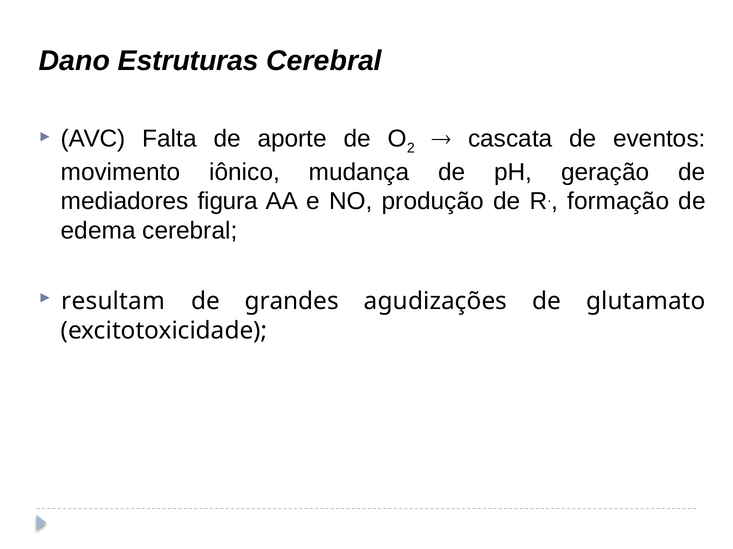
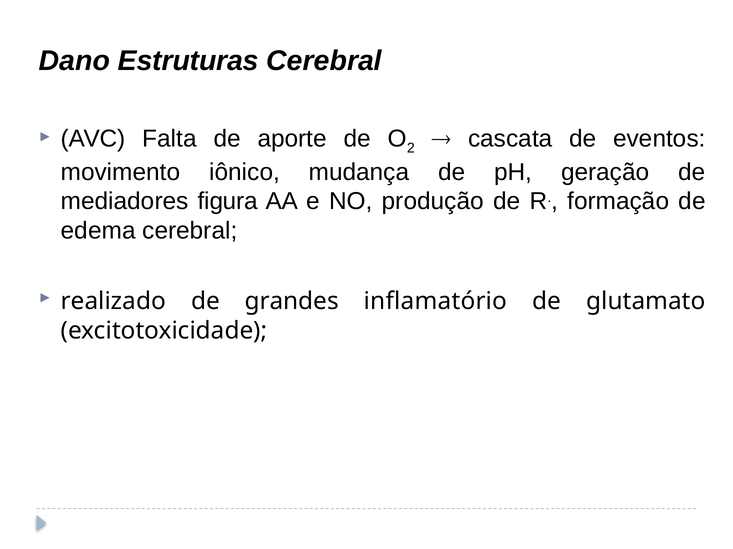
resultam: resultam -> realizado
agudizações: agudizações -> inflamatório
